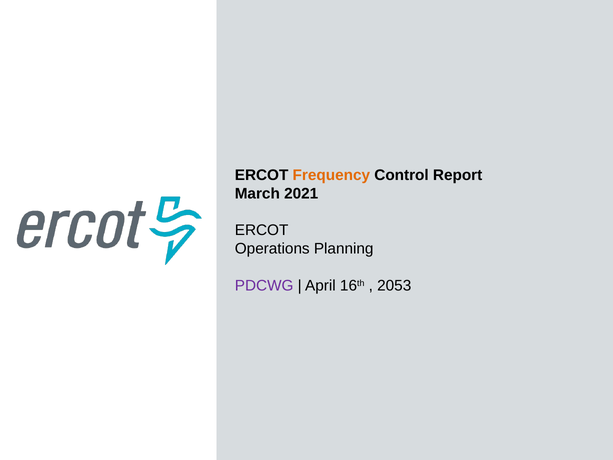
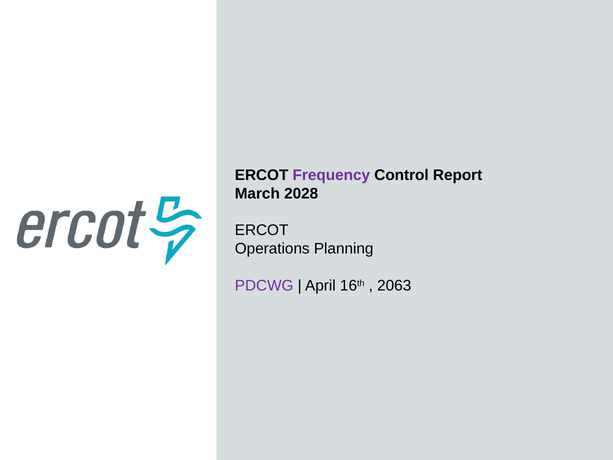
Frequency colour: orange -> purple
2021: 2021 -> 2028
2053: 2053 -> 2063
